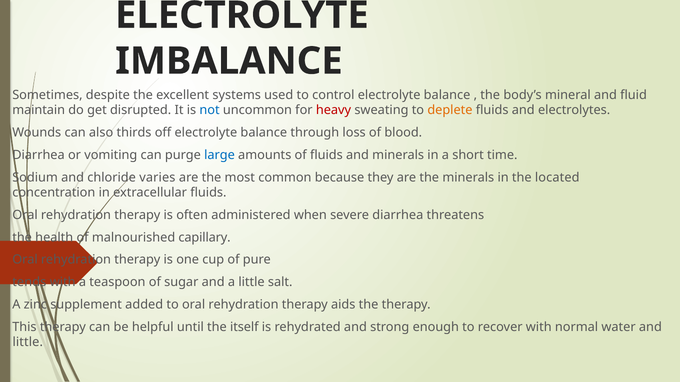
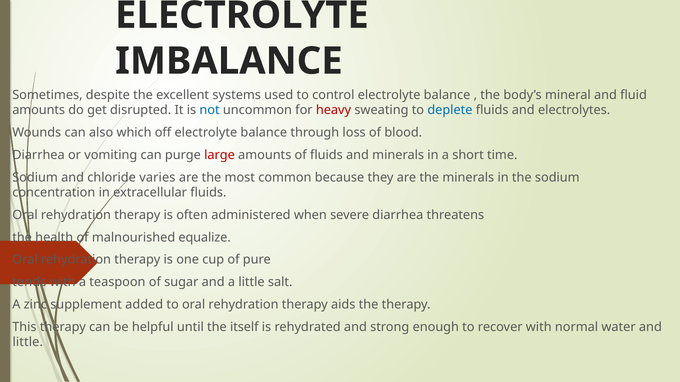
maintain at (39, 110): maintain -> amounts
deplete colour: orange -> blue
thirds: thirds -> which
large colour: blue -> red
the located: located -> sodium
capillary: capillary -> equalize
